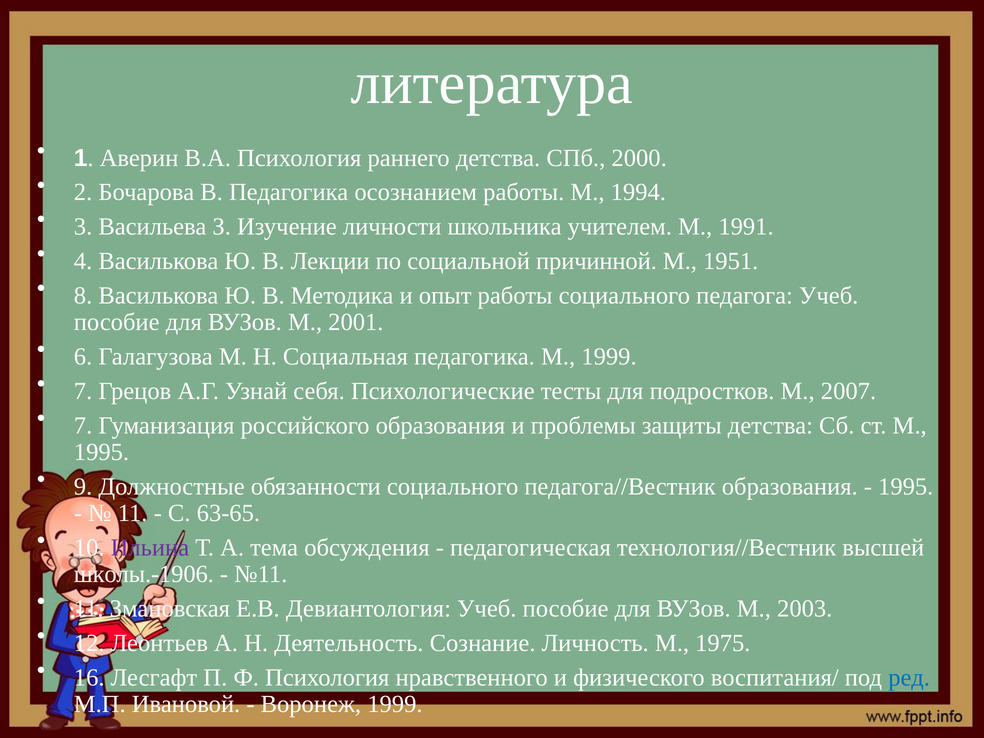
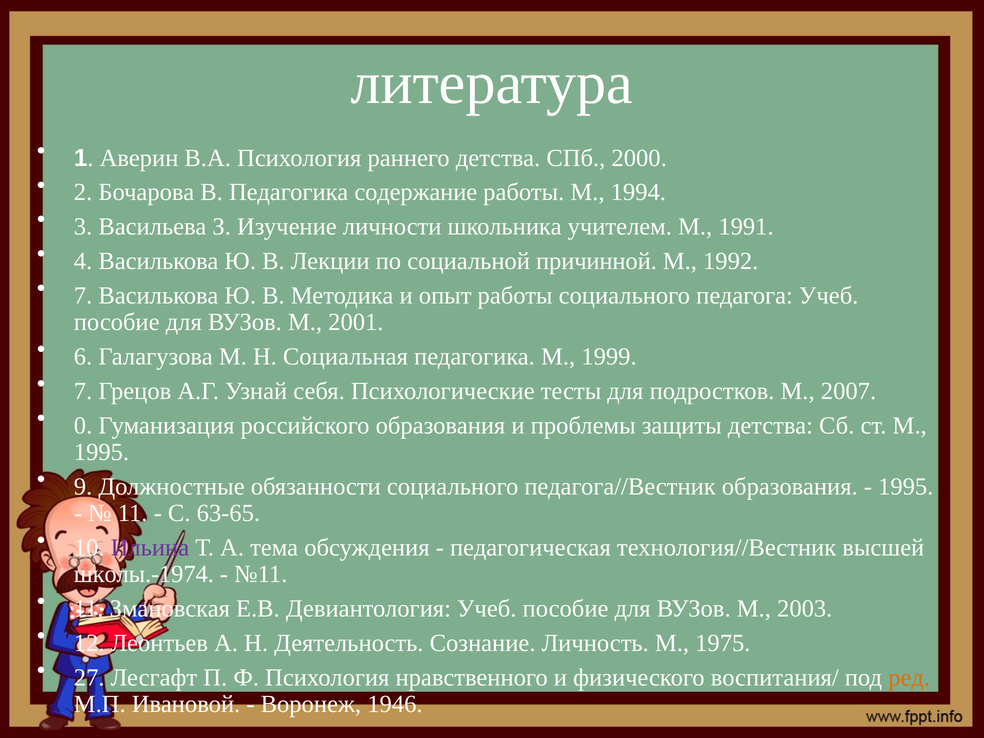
осознанием: осознанием -> содержание
1951: 1951 -> 1992
8 at (83, 296): 8 -> 7
7 at (83, 426): 7 -> 0
школы.-1906: школы.-1906 -> школы.-1974
16: 16 -> 27
ред colour: blue -> orange
Воронеж 1999: 1999 -> 1946
